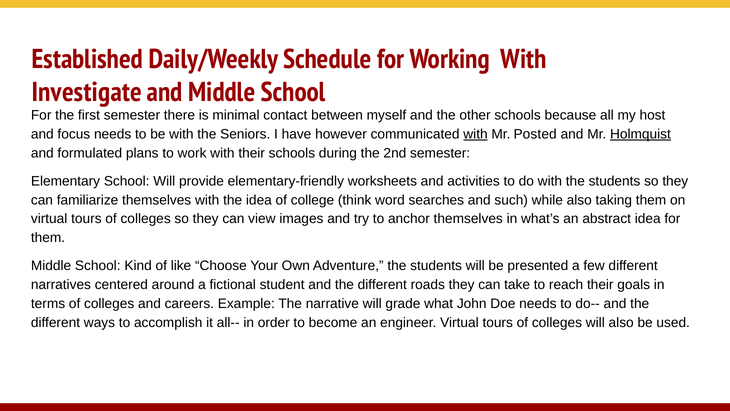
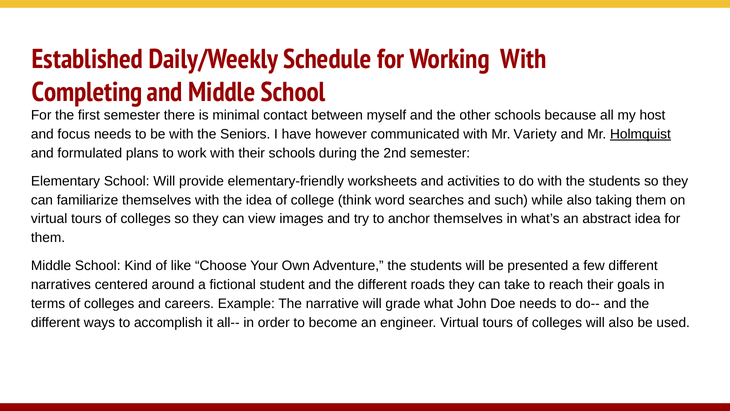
Investigate: Investigate -> Completing
with at (476, 134) underline: present -> none
Posted: Posted -> Variety
